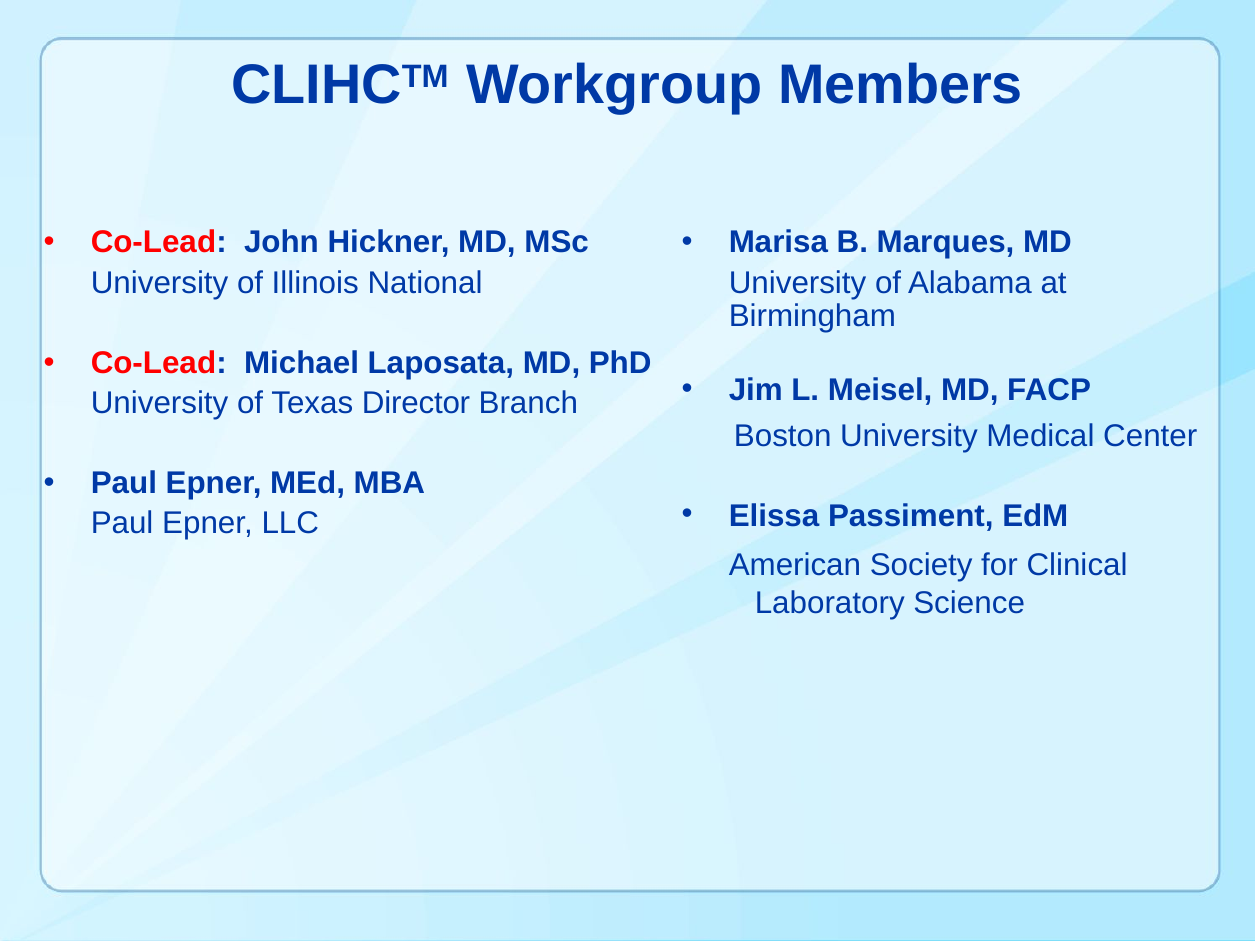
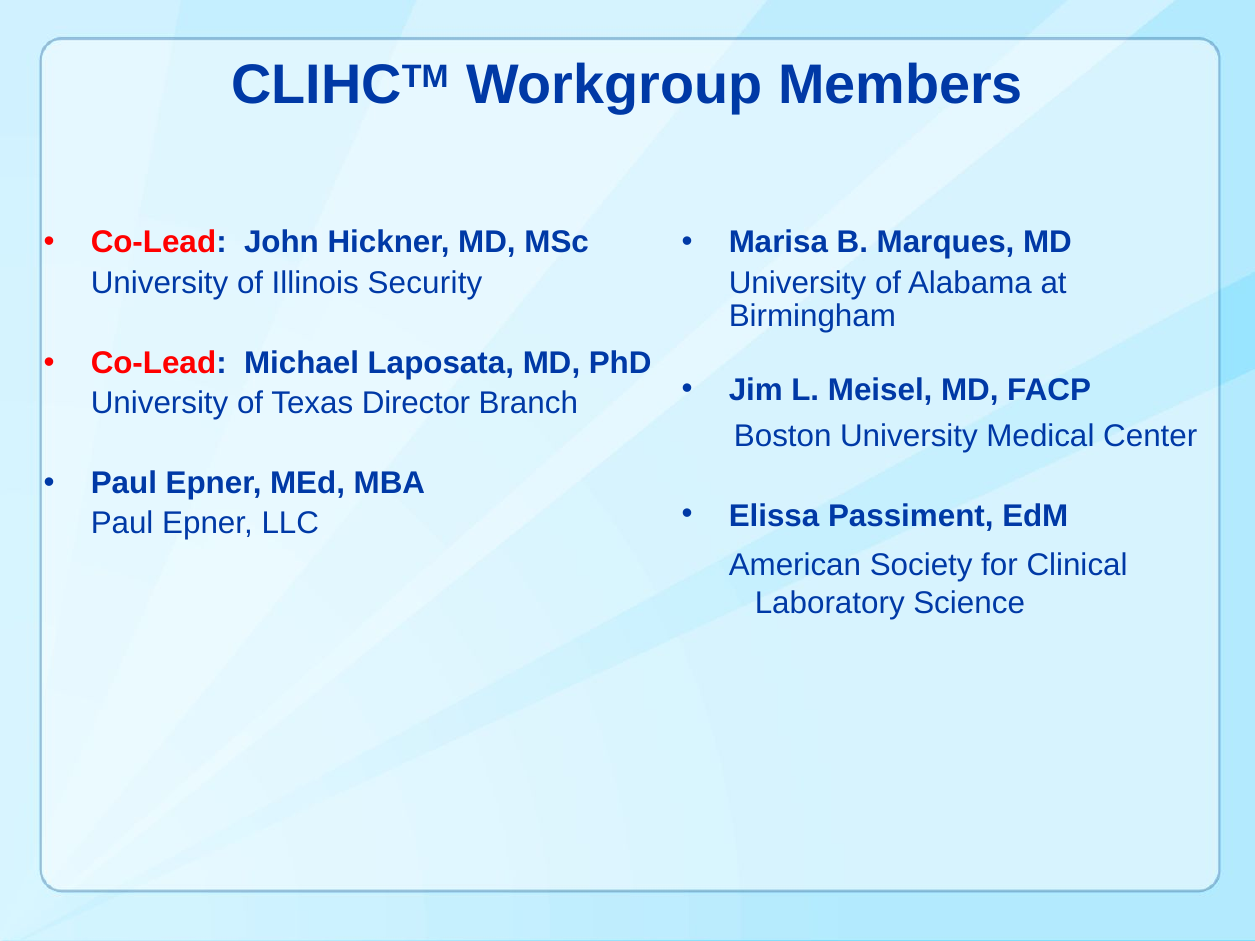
National: National -> Security
